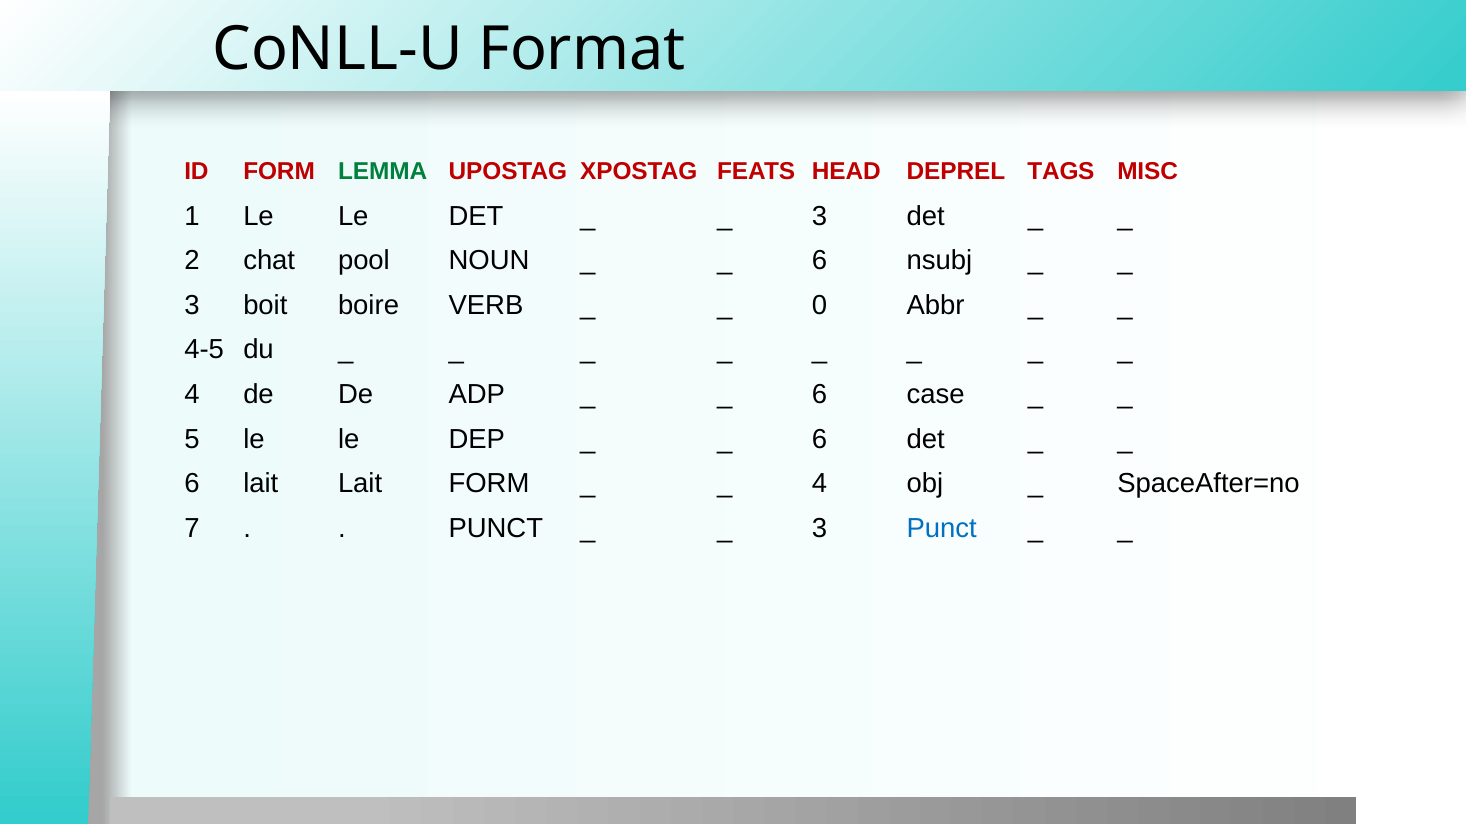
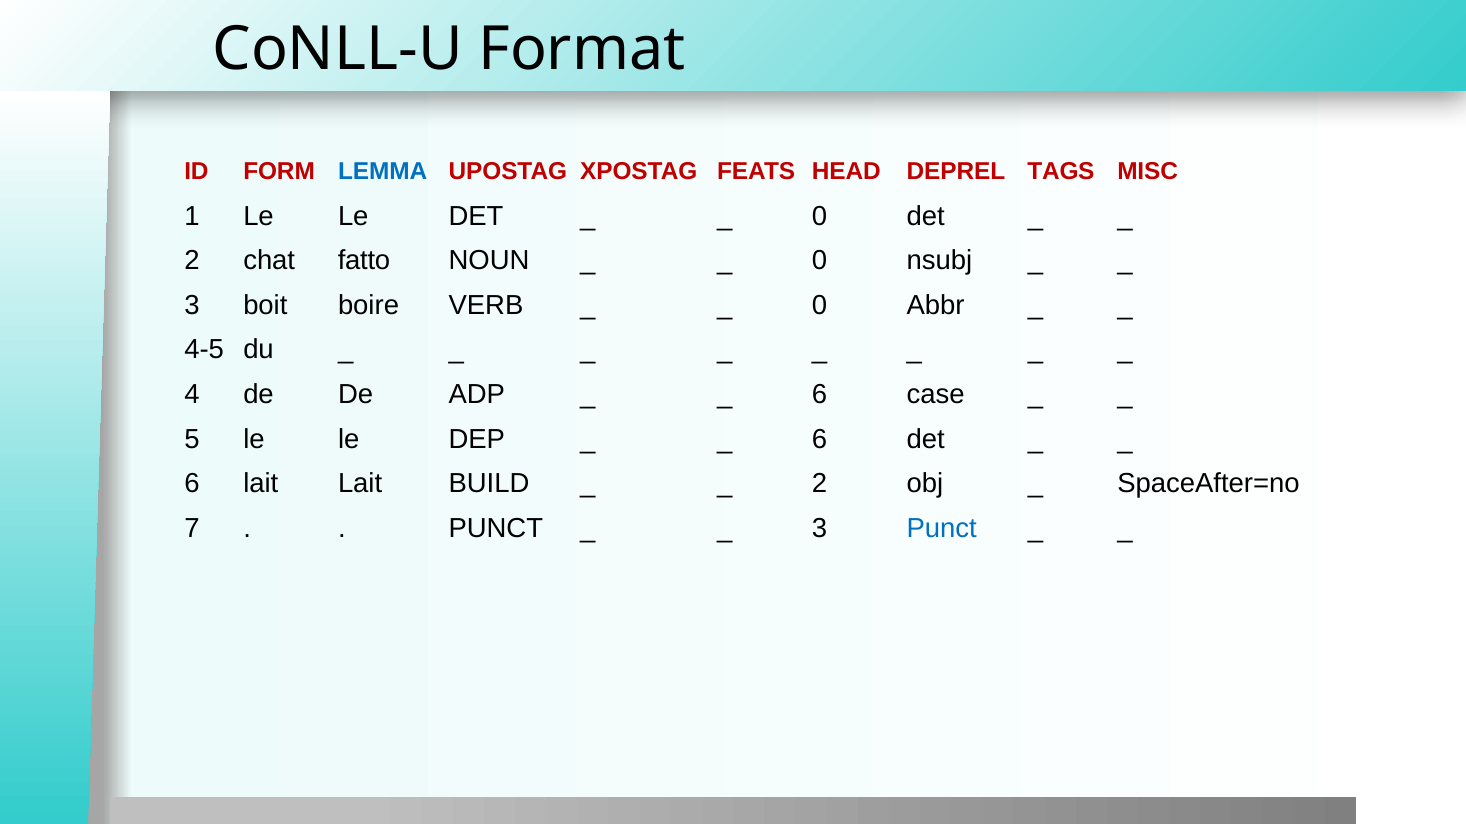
LEMMA colour: green -> blue
3 at (820, 216): 3 -> 0
pool: pool -> fatto
6 at (820, 261): 6 -> 0
Lait FORM: FORM -> BUILD
4 at (820, 484): 4 -> 2
